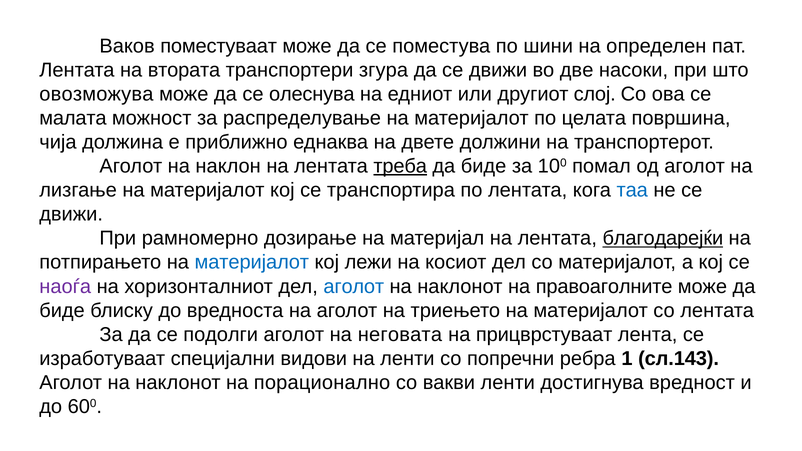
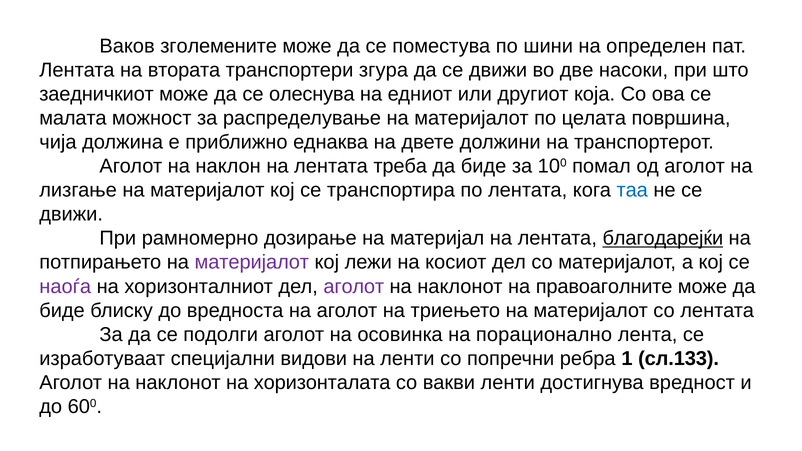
поместуваат: поместуваат -> зголемените
овозможува: овозможува -> заедничкиот
слој: слој -> која
треба underline: present -> none
материјалот at (252, 262) colour: blue -> purple
аголот at (354, 287) colour: blue -> purple
неговата: неговата -> осовинка
прицврстуваат: прицврстуваат -> порационално
сл.143: сл.143 -> сл.133
порационално: порационално -> хоризонталата
